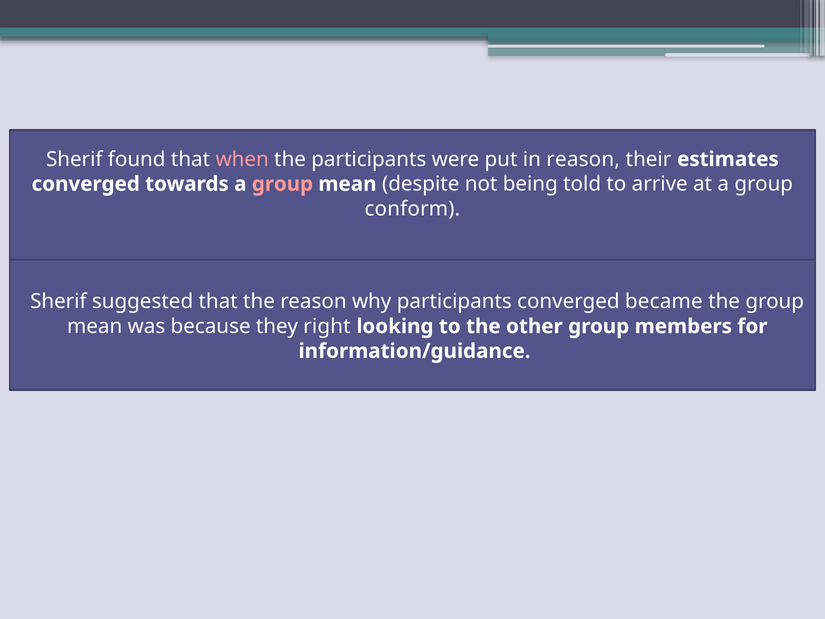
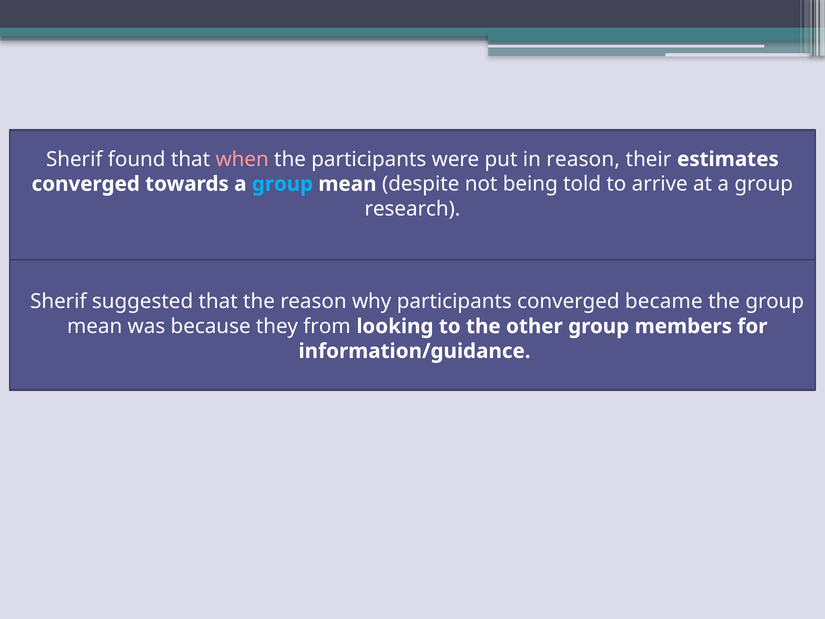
group at (282, 184) colour: pink -> light blue
conform: conform -> research
right: right -> from
